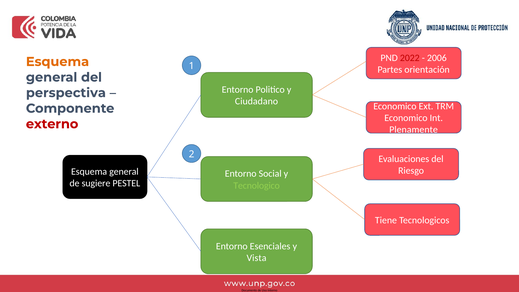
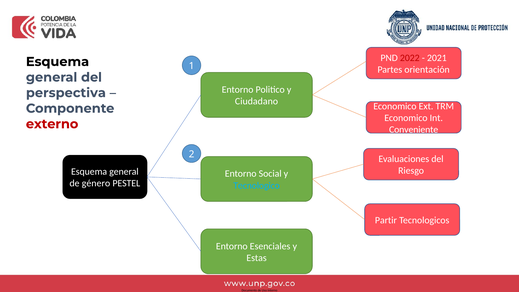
2006: 2006 -> 2021
Esquema at (58, 62) colour: orange -> black
Plenamente: Plenamente -> Conveniente
sugiere: sugiere -> género
Tecnologico colour: light green -> light blue
Tiene: Tiene -> Partir
Vista: Vista -> Estas
